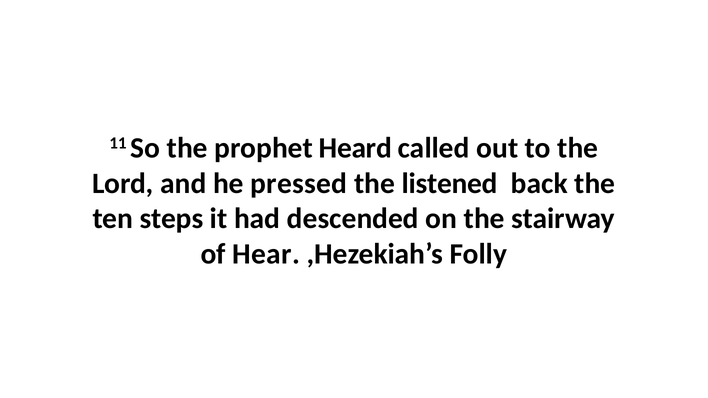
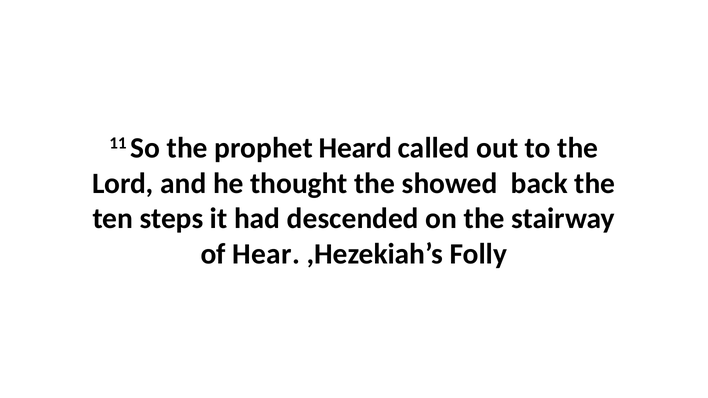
pressed: pressed -> thought
listened: listened -> showed
